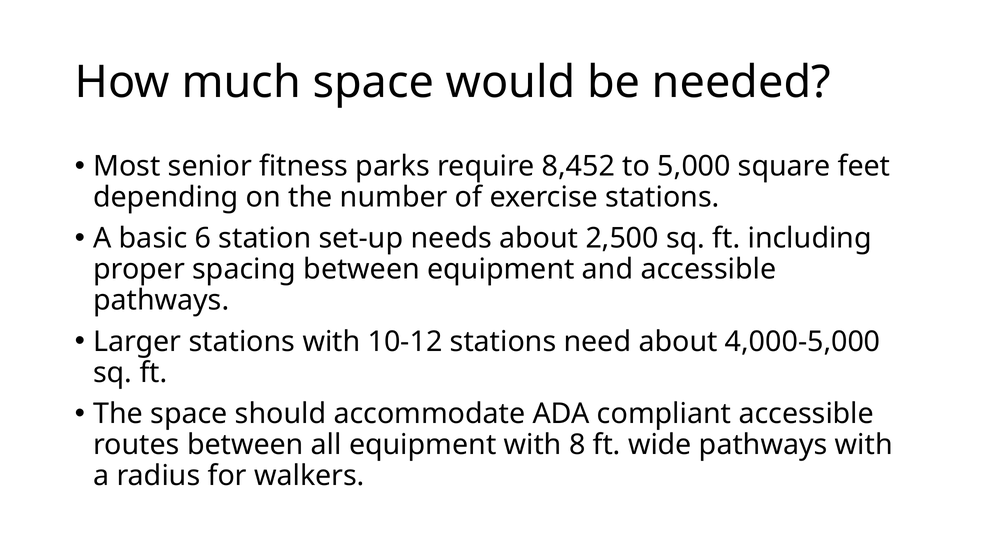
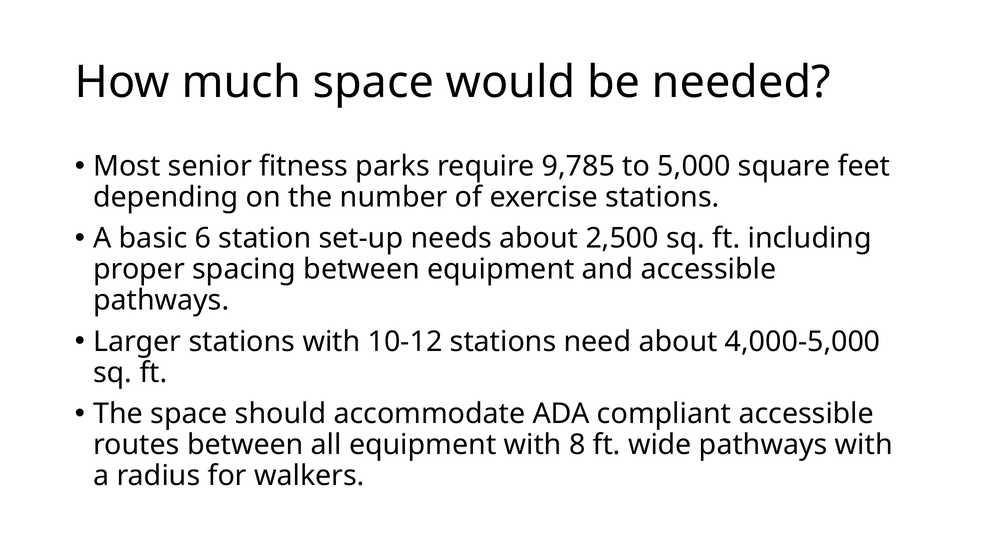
8,452: 8,452 -> 9,785
